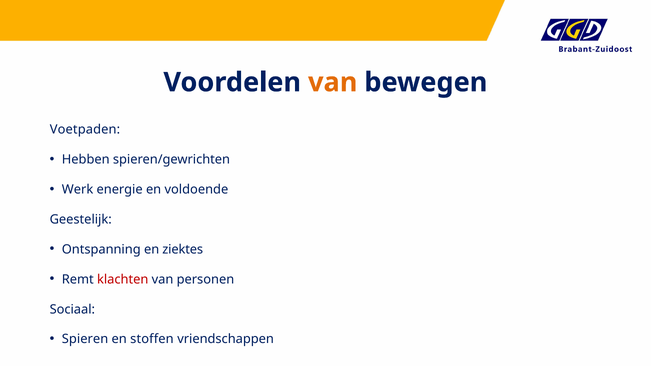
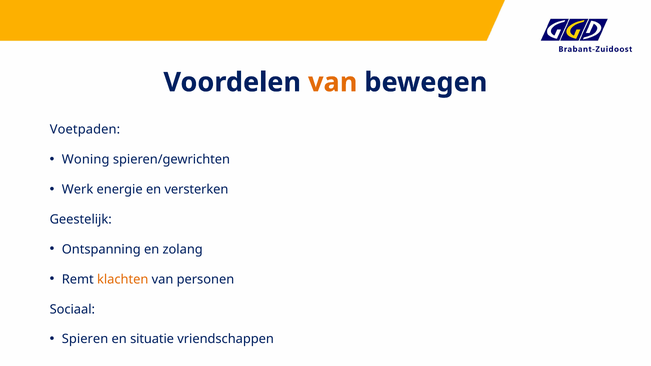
Hebben: Hebben -> Woning
voldoende: voldoende -> versterken
ziektes: ziektes -> zolang
klachten colour: red -> orange
stoffen: stoffen -> situatie
